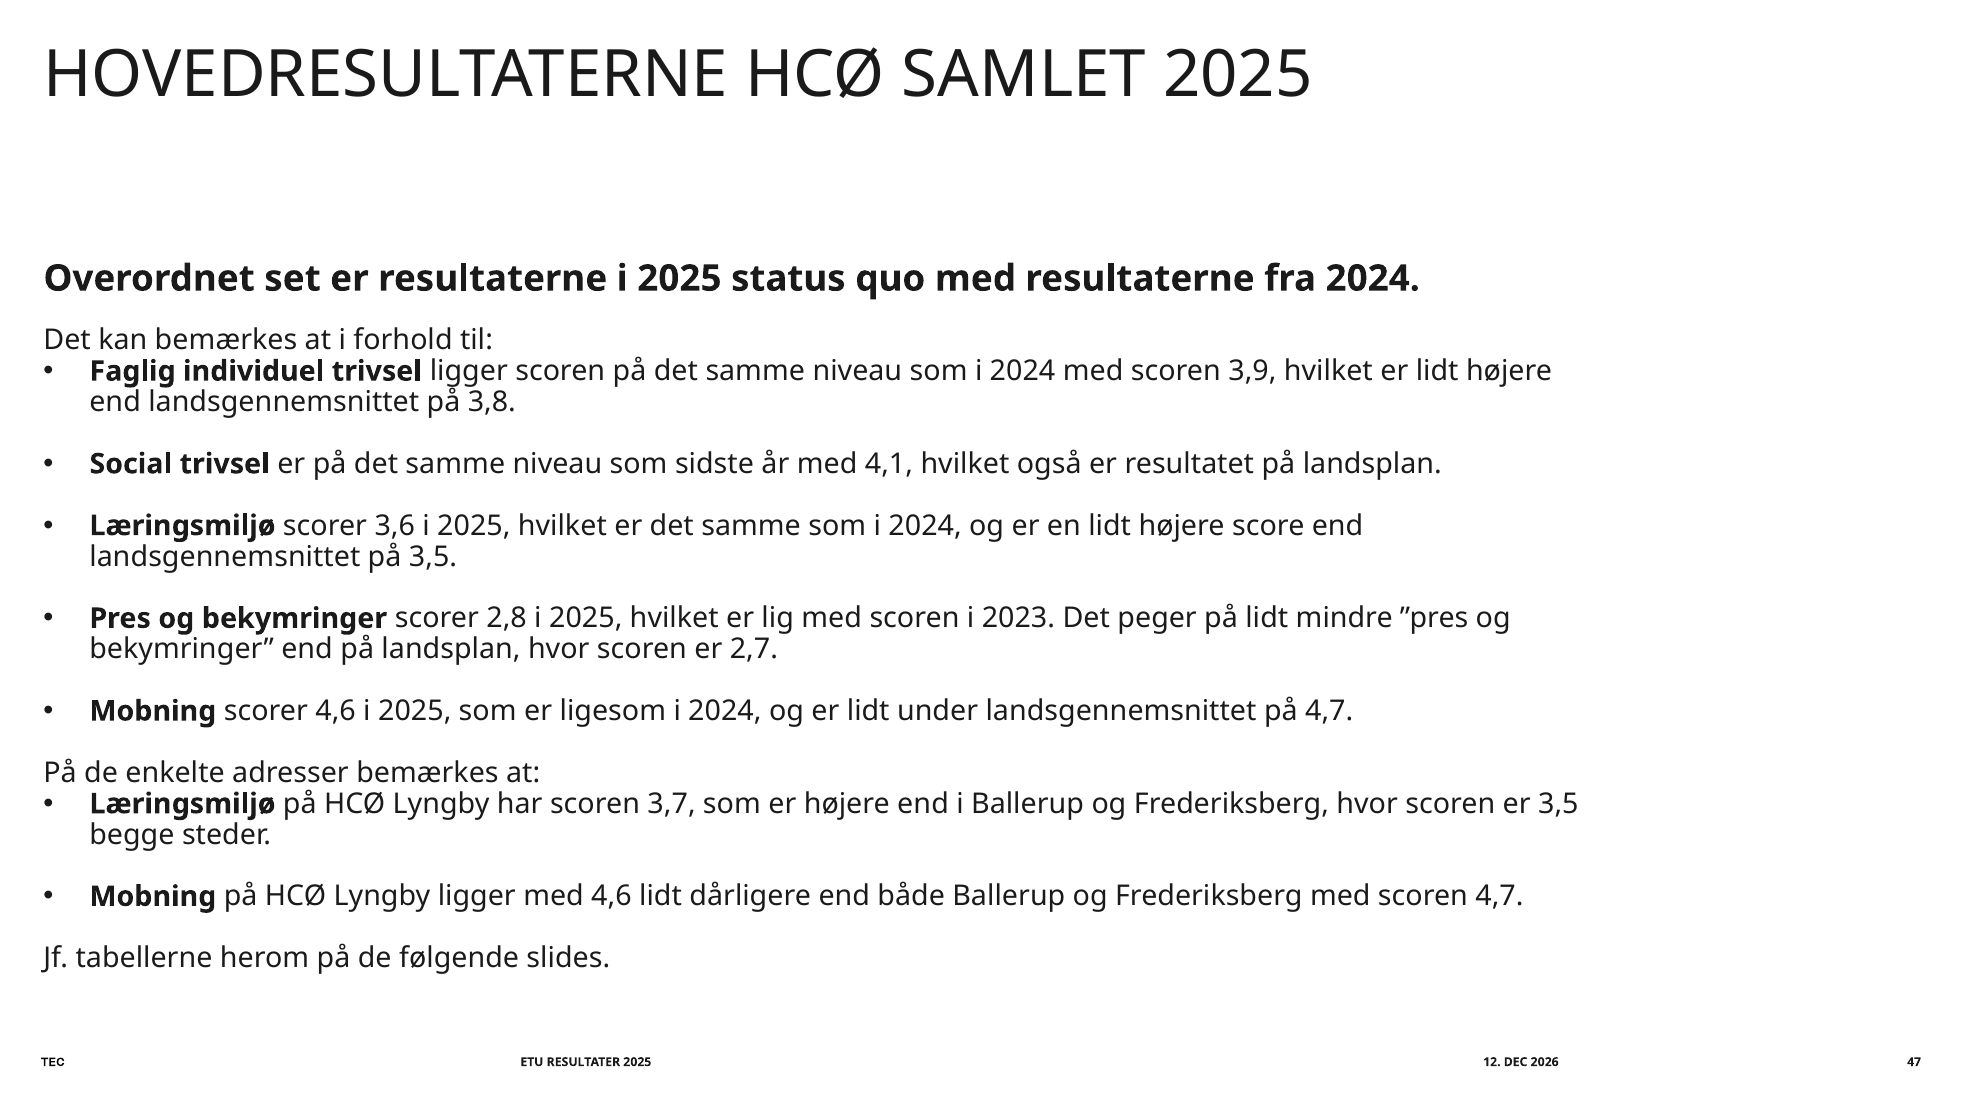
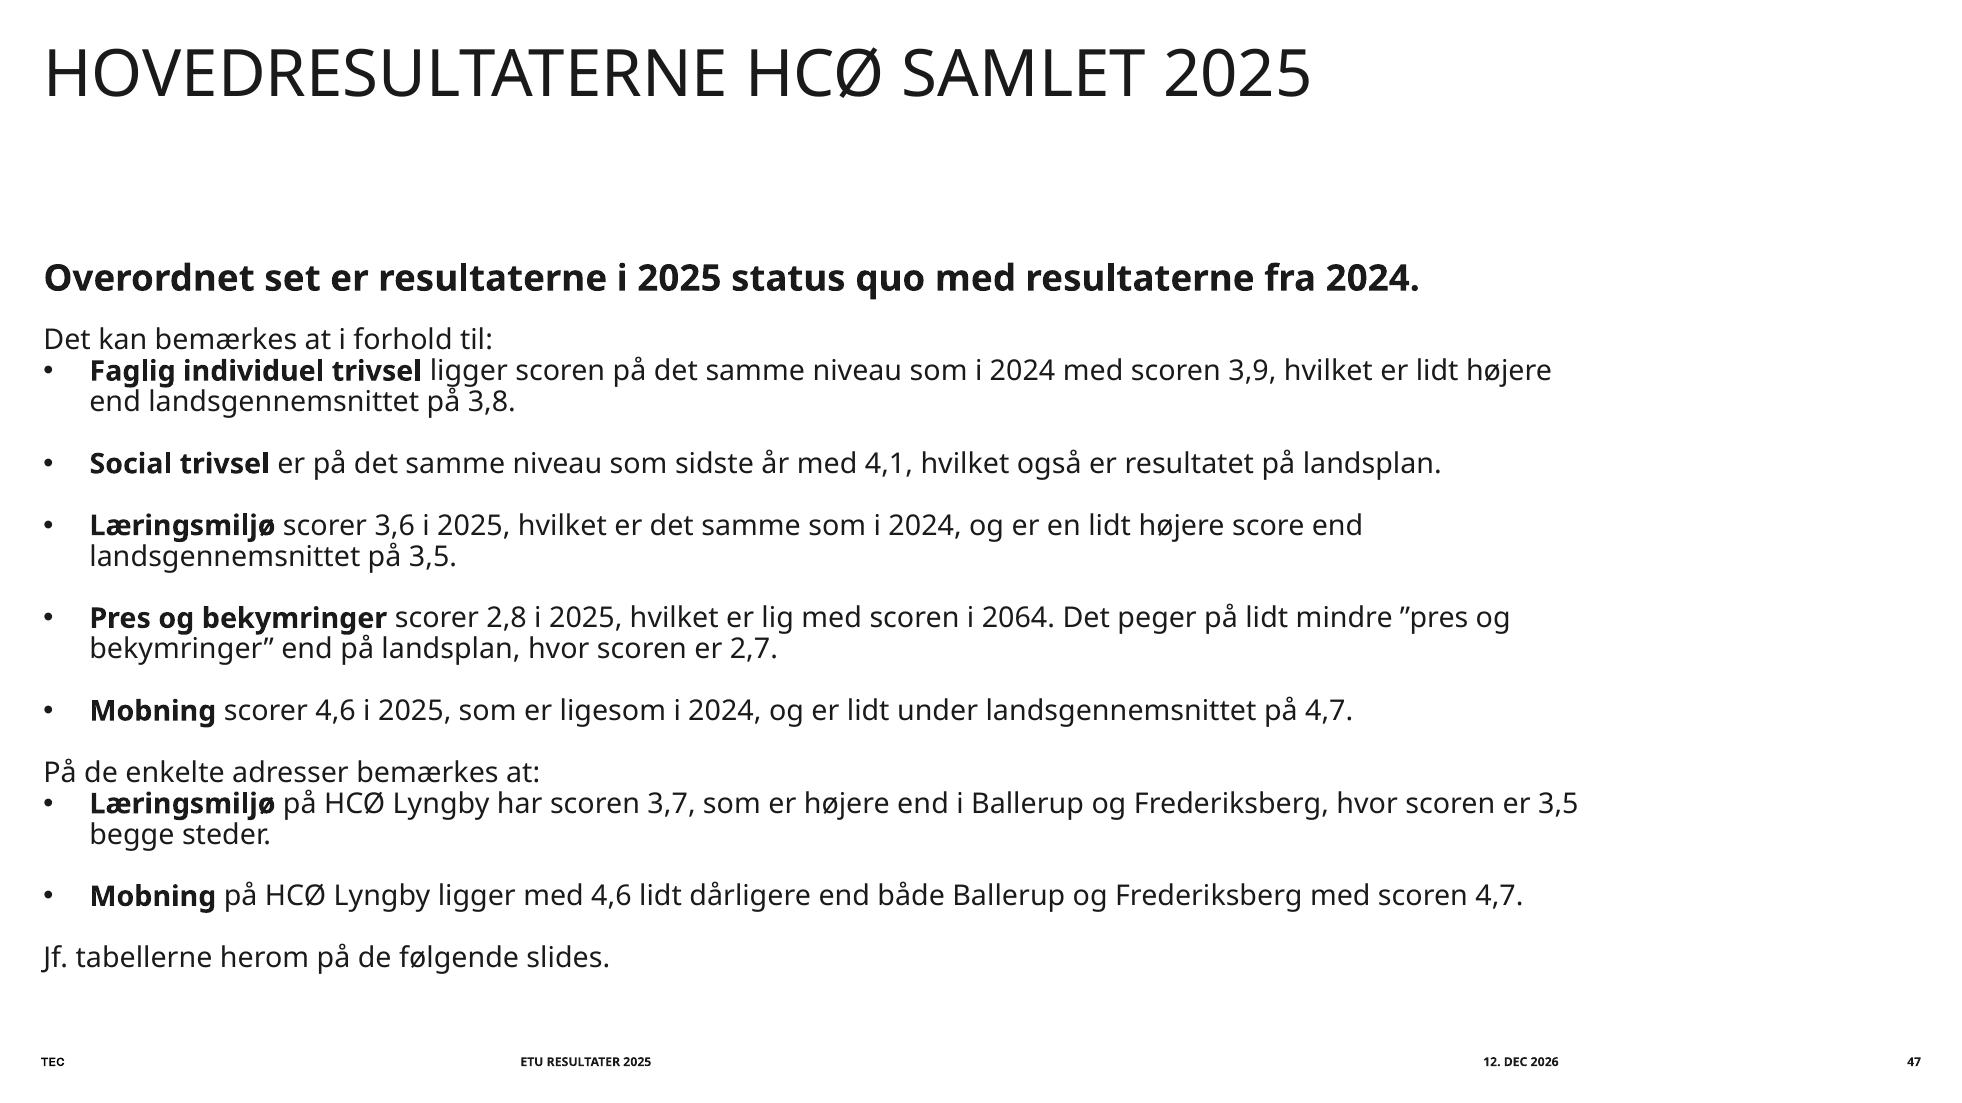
2023: 2023 -> 2064
